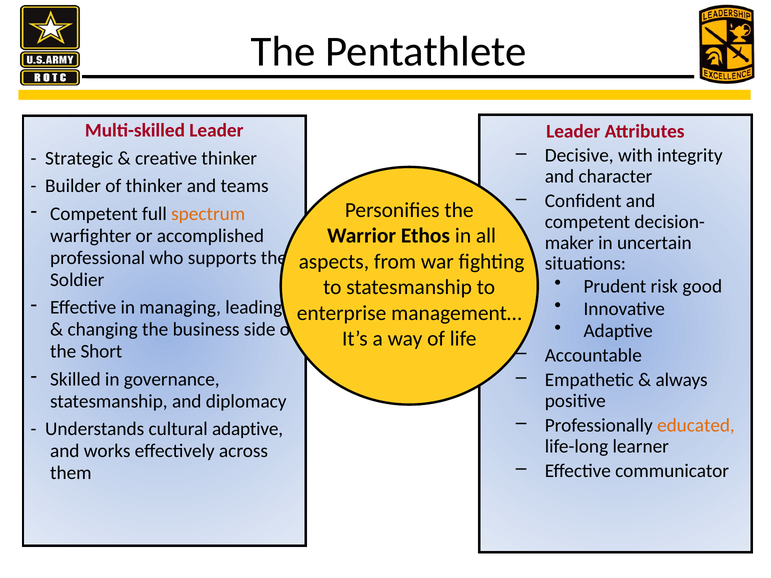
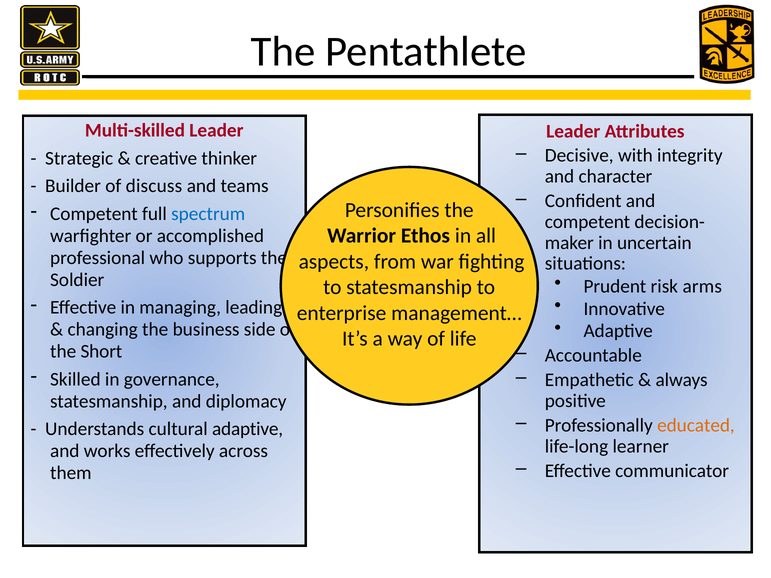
of thinker: thinker -> discuss
spectrum colour: orange -> blue
good: good -> arms
